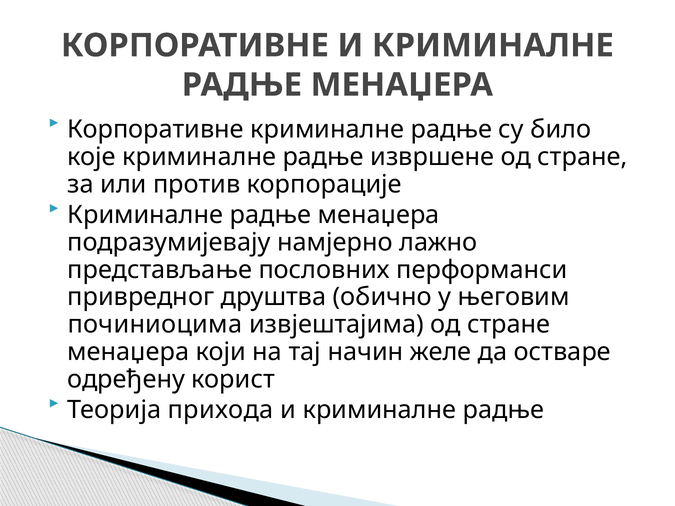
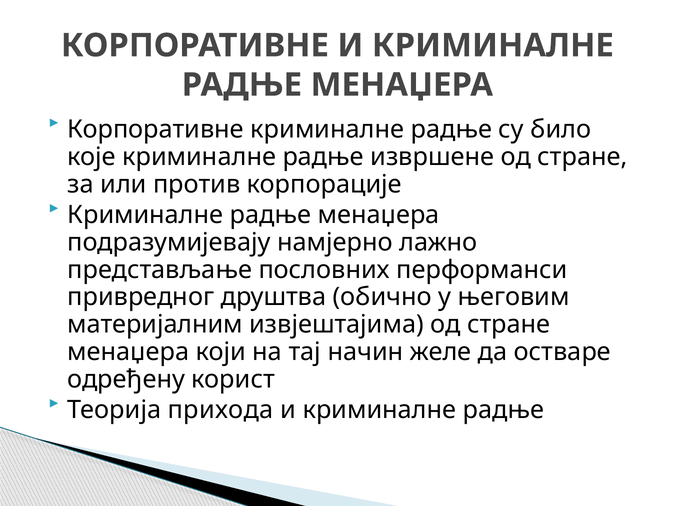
починиоцима: починиоцима -> материјалним
